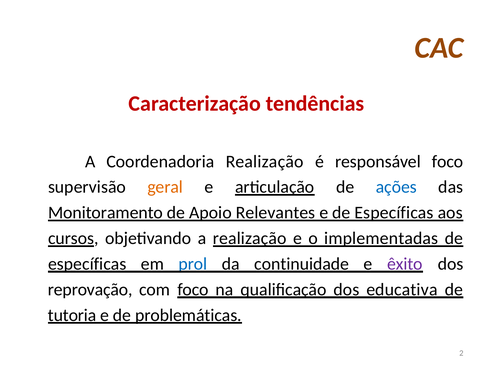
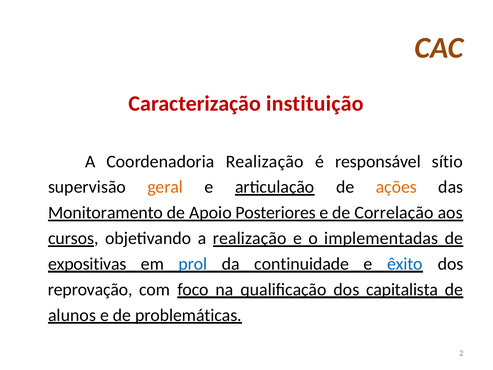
tendências: tendências -> instituição
responsável foco: foco -> sítio
ações colour: blue -> orange
Relevantes: Relevantes -> Posteriores
e de Específicas: Específicas -> Correlação
específicas at (87, 264): específicas -> expositivas
êxito colour: purple -> blue
educativa: educativa -> capitalista
tutoria: tutoria -> alunos
